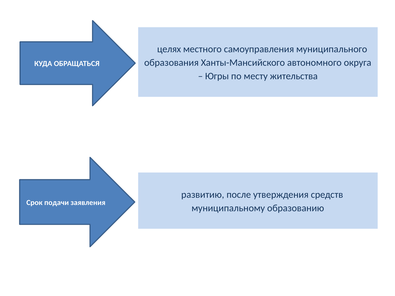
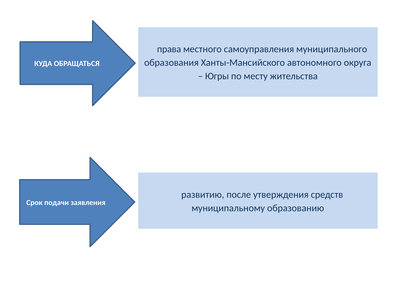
целях: целях -> права
